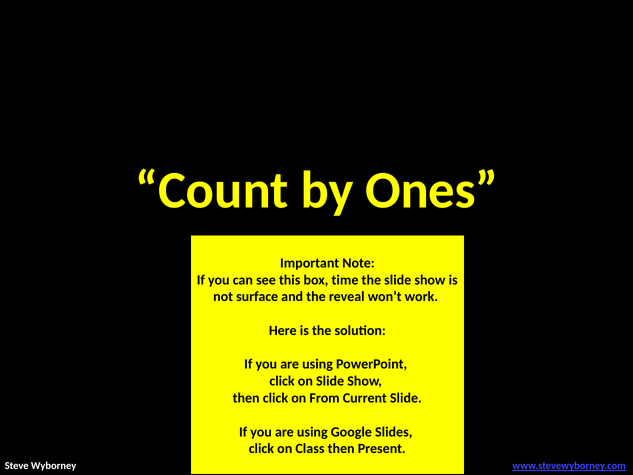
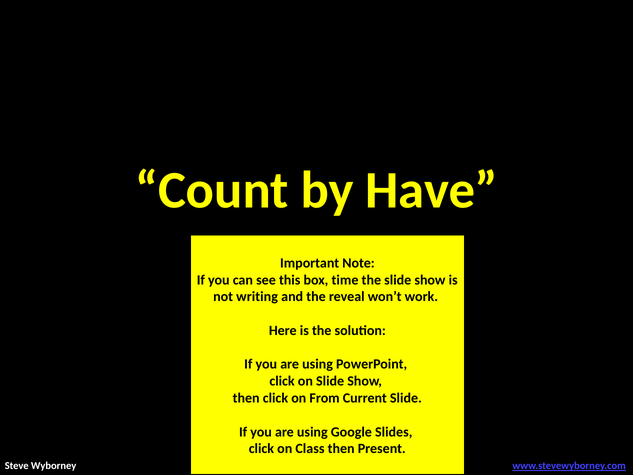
Ones: Ones -> Have
surface: surface -> writing
